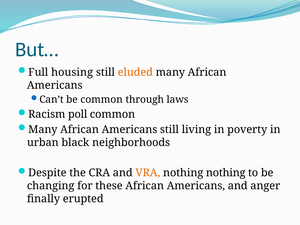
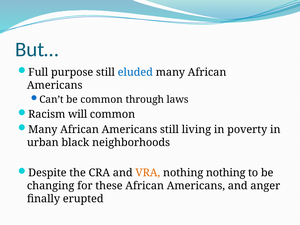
housing: housing -> purpose
eluded colour: orange -> blue
poll: poll -> will
